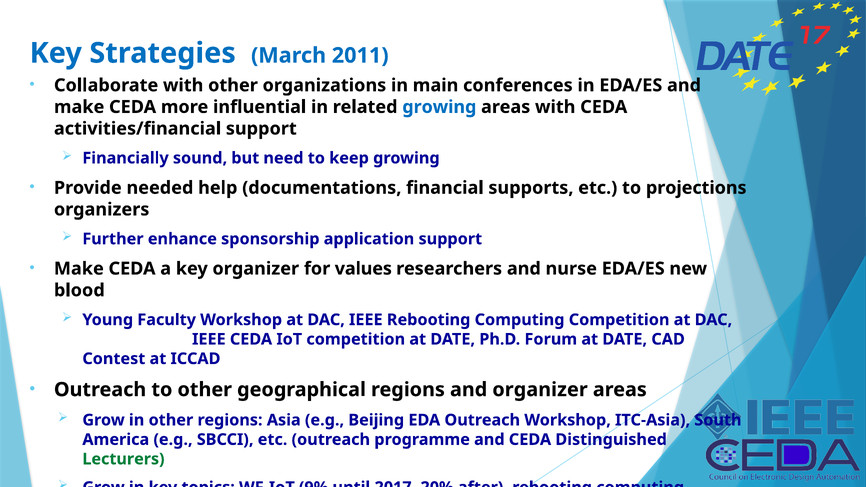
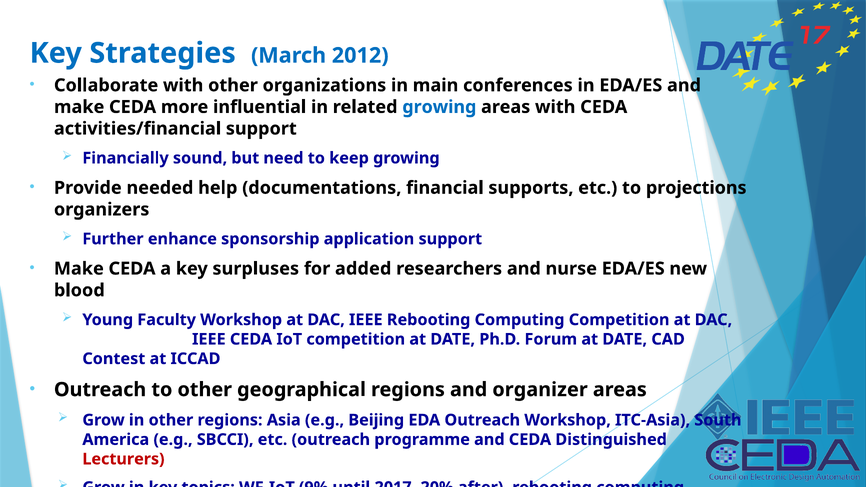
2011: 2011 -> 2012
key organizer: organizer -> surpluses
for values: values -> added
Lecturers colour: green -> red
